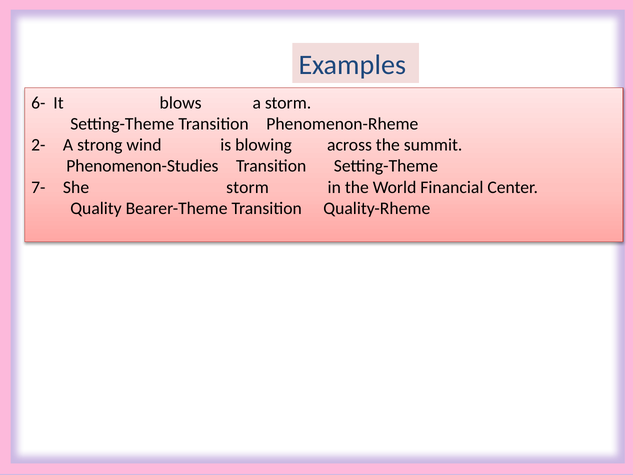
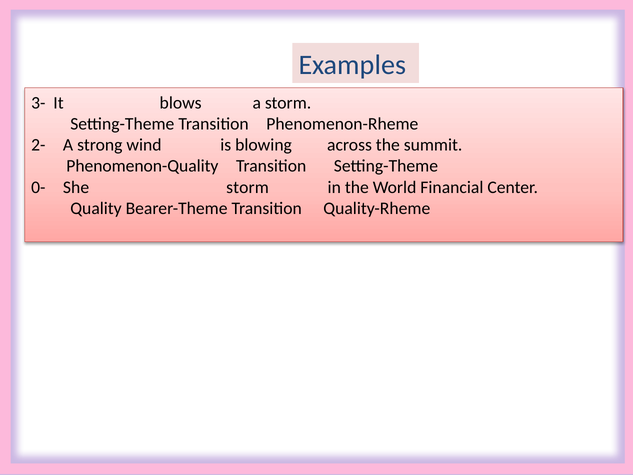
6-: 6- -> 3-
Phenomenon-Studies: Phenomenon-Studies -> Phenomenon-Quality
7-: 7- -> 0-
